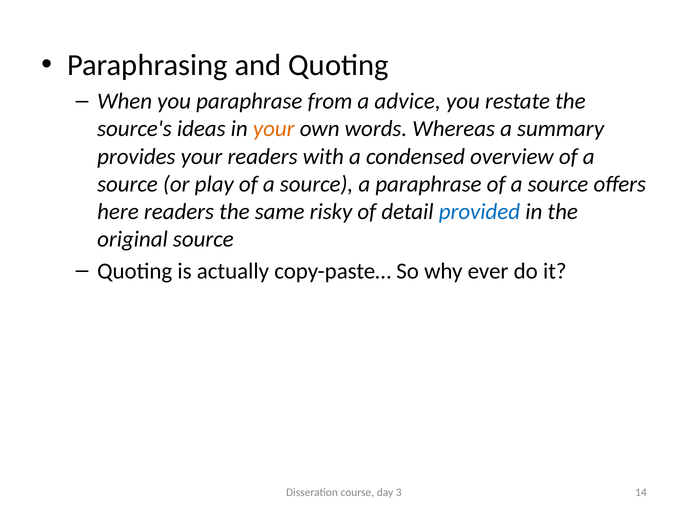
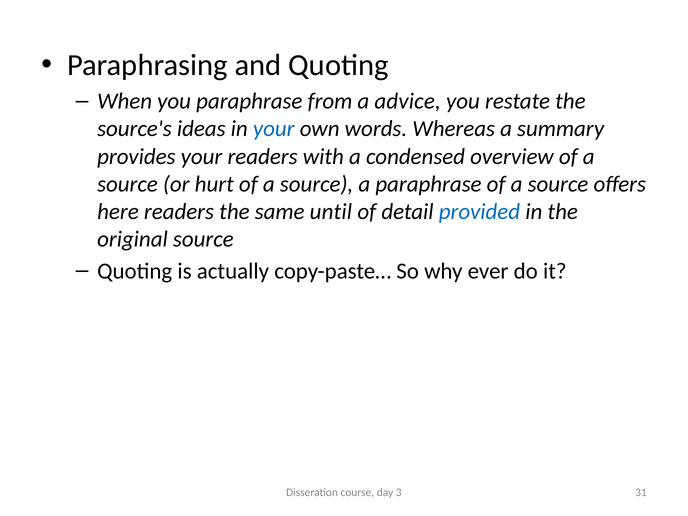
your at (274, 129) colour: orange -> blue
play: play -> hurt
risky: risky -> until
14: 14 -> 31
